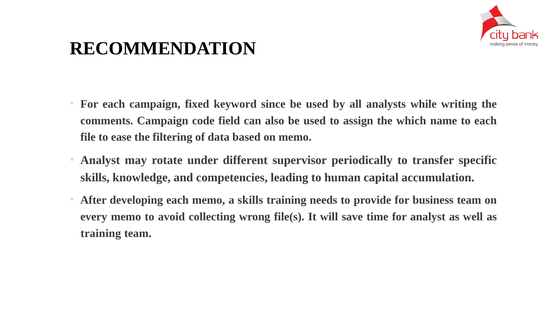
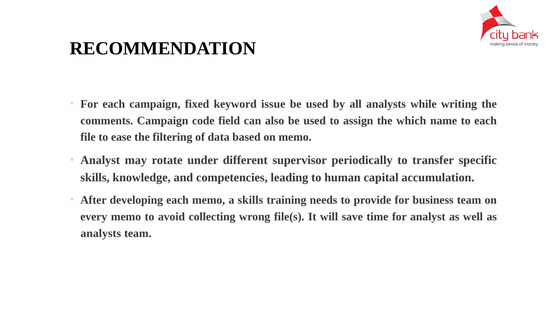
since: since -> issue
training at (101, 233): training -> analysts
